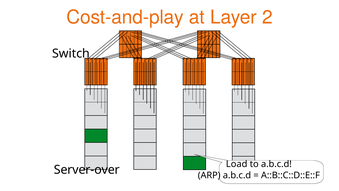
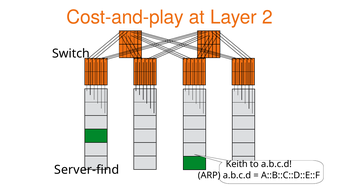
Load: Load -> Keith
Server-over: Server-over -> Server-find
